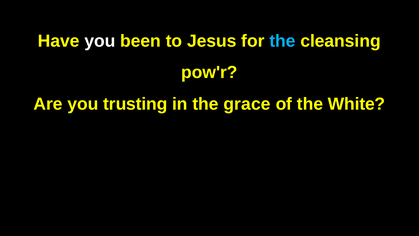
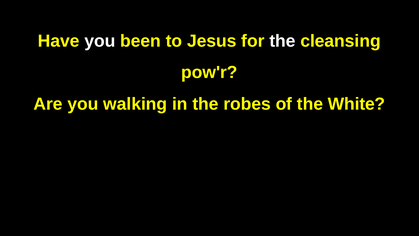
the at (282, 41) colour: light blue -> white
trusting: trusting -> walking
grace: grace -> robes
